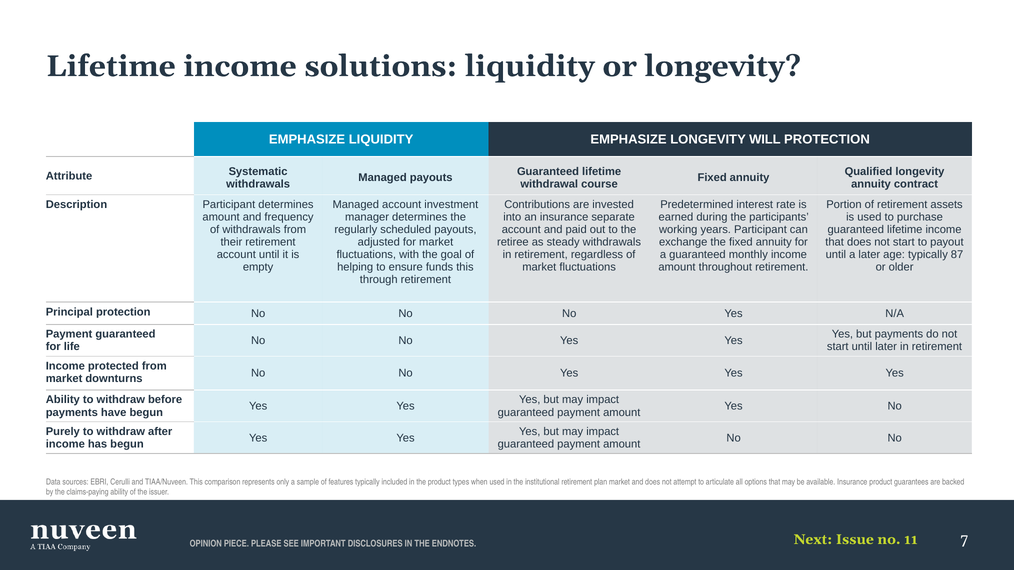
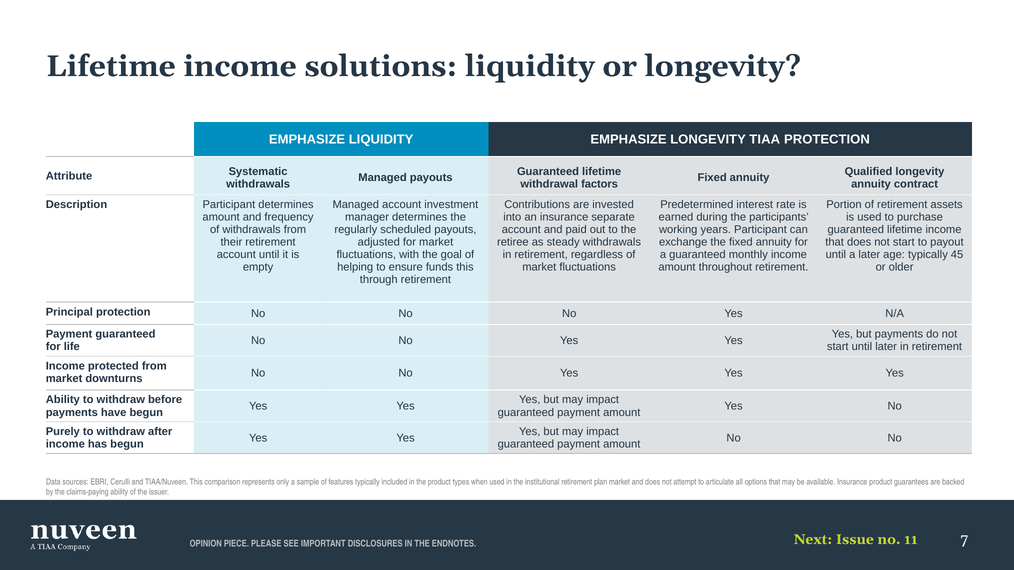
WILL: WILL -> TIAA
course: course -> factors
87: 87 -> 45
